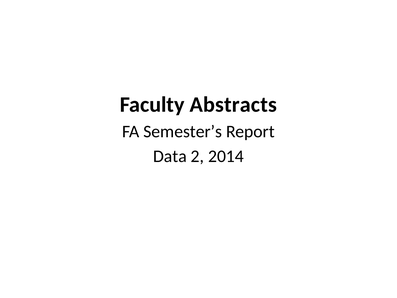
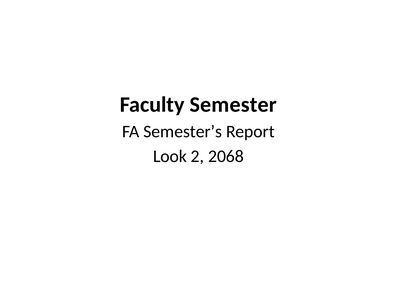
Abstracts: Abstracts -> Semester
Data: Data -> Look
2014: 2014 -> 2068
